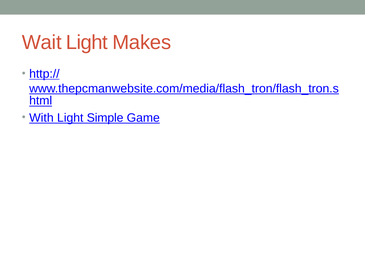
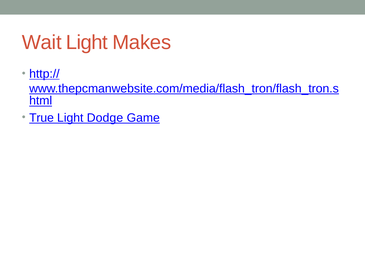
With: With -> True
Simple: Simple -> Dodge
